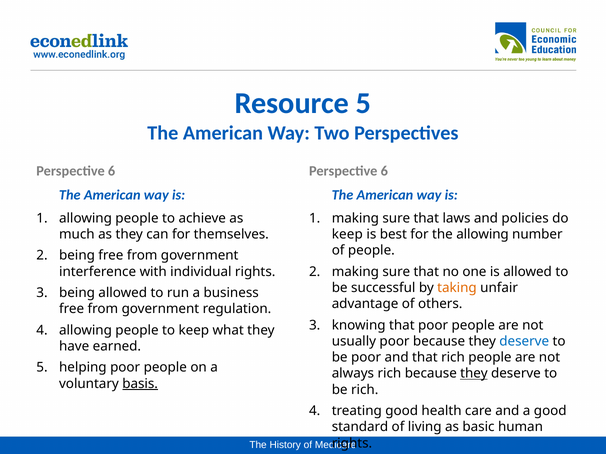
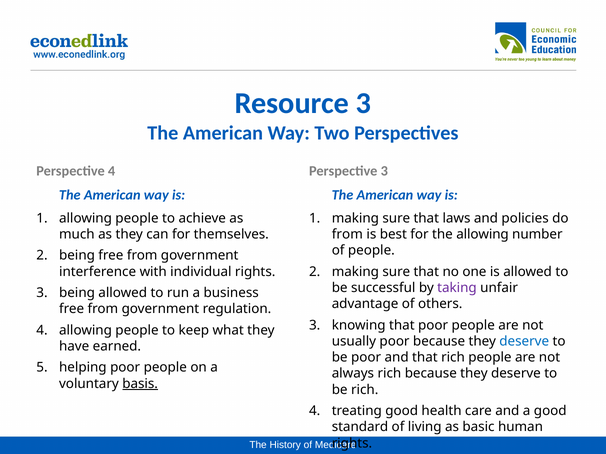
Resource 5: 5 -> 3
6 at (112, 171): 6 -> 4
6 at (384, 171): 6 -> 3
keep at (347, 235): keep -> from
taking colour: orange -> purple
they at (474, 374) underline: present -> none
